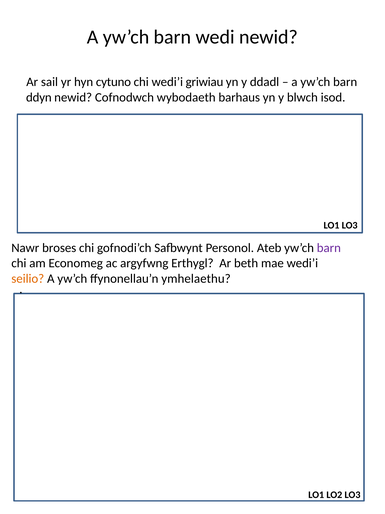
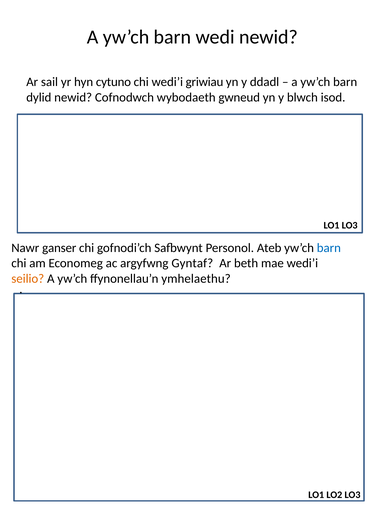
ddyn: ddyn -> dylid
barhaus: barhaus -> gwneud
broses: broses -> ganser
barn at (329, 247) colour: purple -> blue
Erthygl: Erthygl -> Gyntaf
